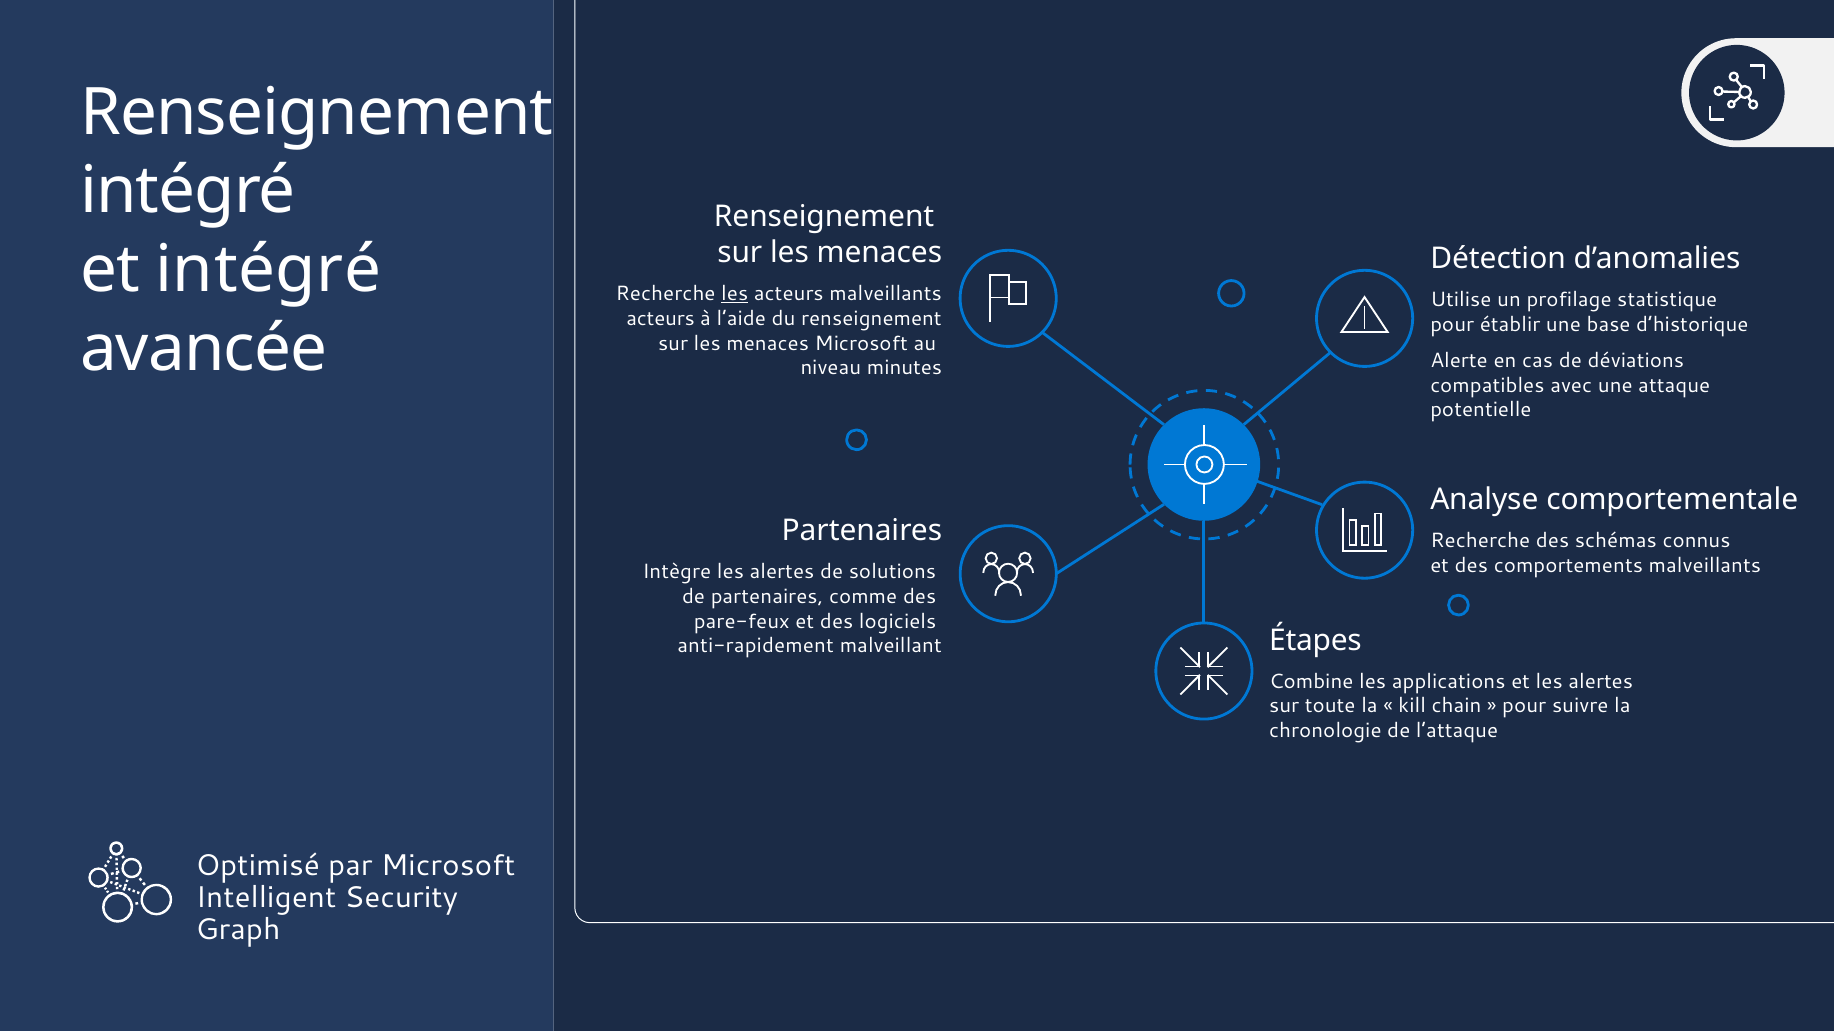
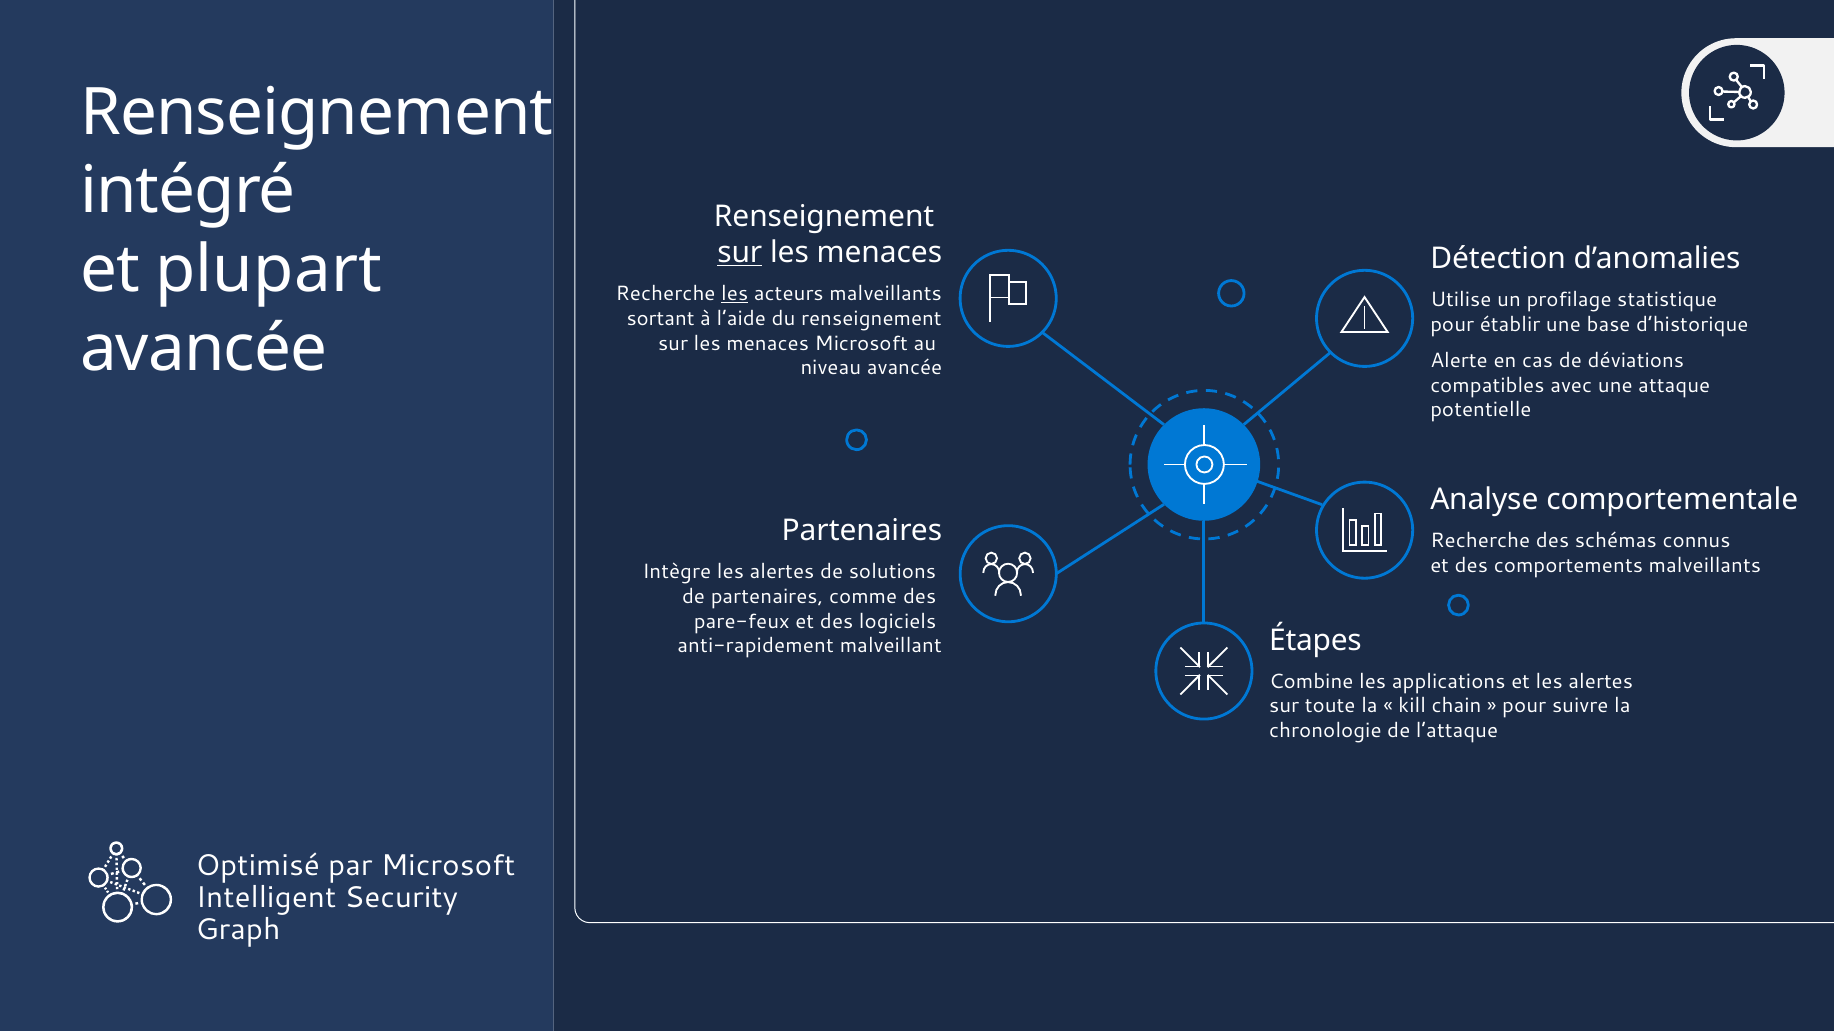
sur at (740, 253) underline: none -> present
et intégré: intégré -> plupart
acteurs at (661, 319): acteurs -> sortant
niveau minutes: minutes -> avancée
